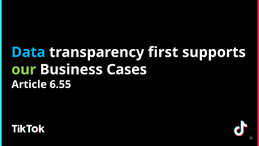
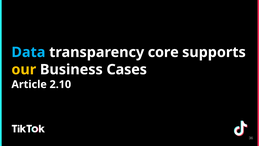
first: first -> core
our colour: light green -> yellow
6.55: 6.55 -> 2.10
